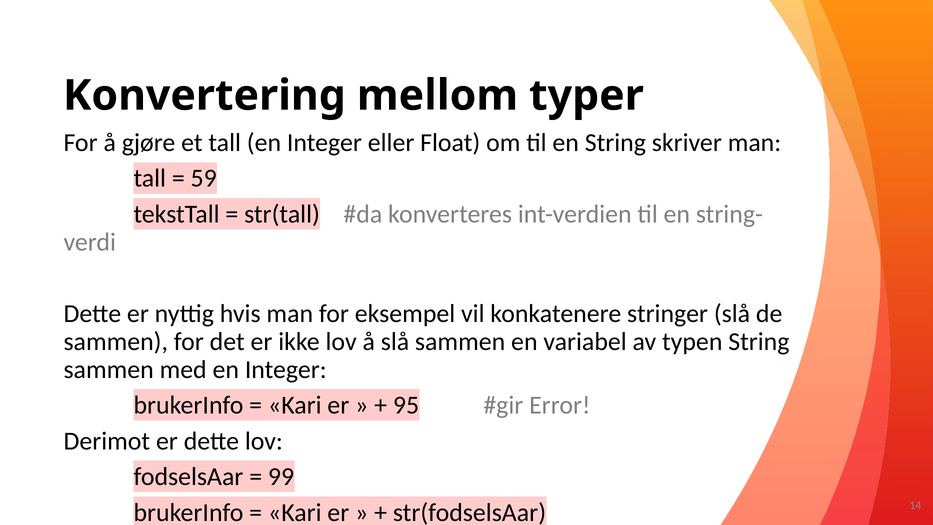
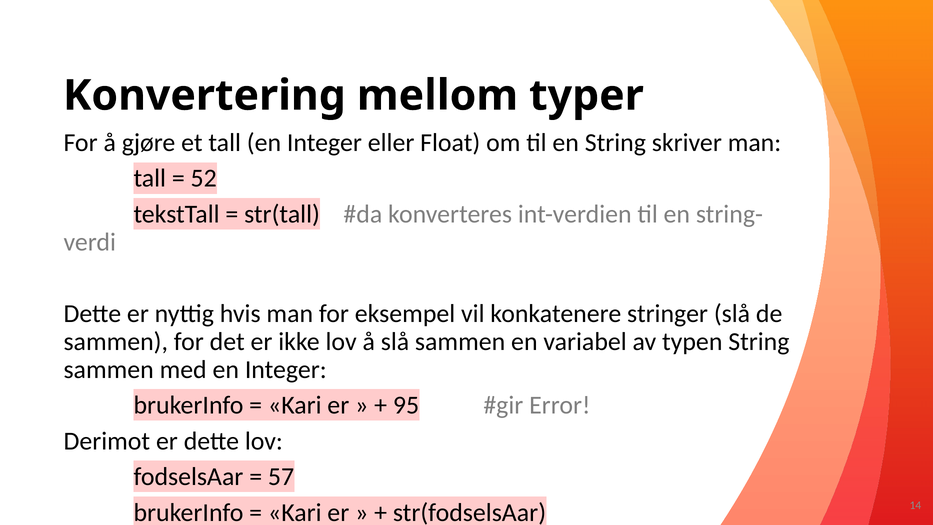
59: 59 -> 52
99: 99 -> 57
